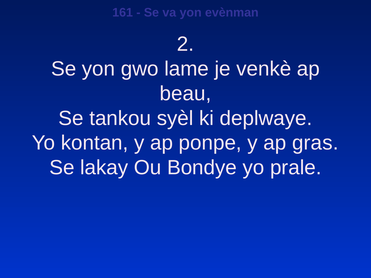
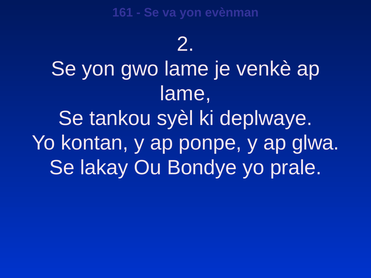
beau at (185, 94): beau -> lame
gras: gras -> glwa
